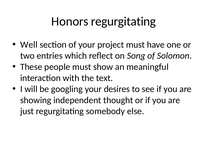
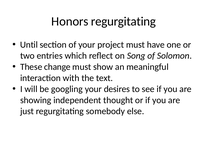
Well: Well -> Until
people: people -> change
